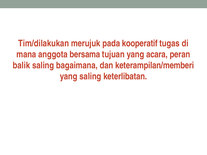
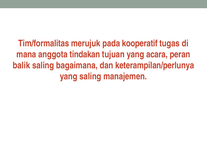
Tim/dilakukan: Tim/dilakukan -> Tim/formalitas
bersama: bersama -> tindakan
keterampilan/memberi: keterampilan/memberi -> keterampilan/perlunya
keterlibatan: keterlibatan -> manajemen
